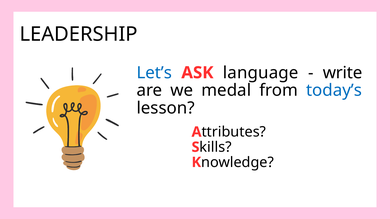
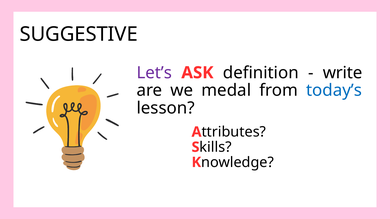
LEADERSHIP: LEADERSHIP -> SUGGESTIVE
Let’s colour: blue -> purple
language: language -> definition
